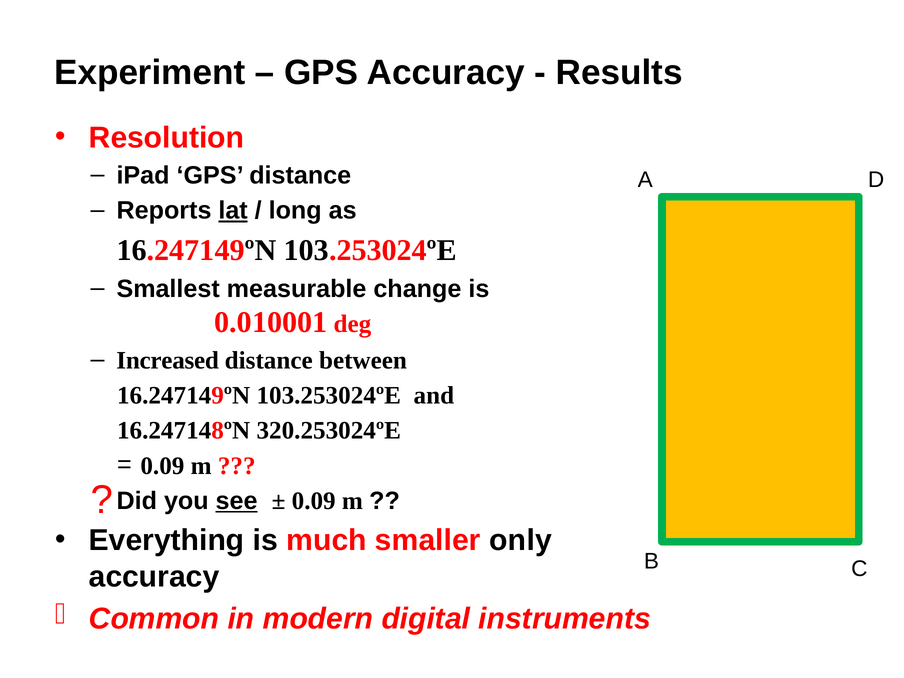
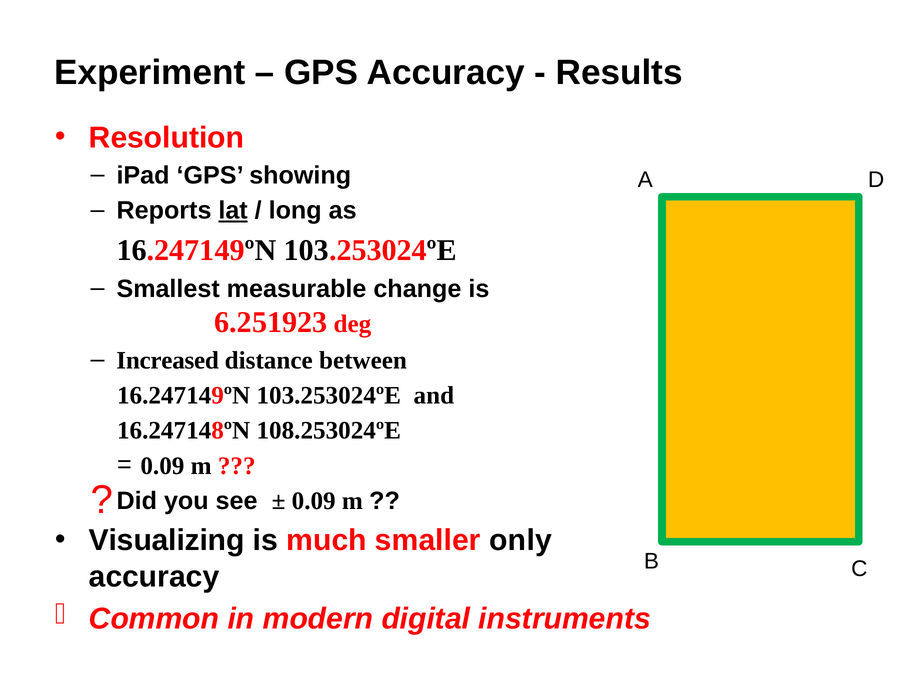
GPS distance: distance -> showing
0.010001: 0.010001 -> 6.251923
320.253024ºE: 320.253024ºE -> 108.253024ºE
see underline: present -> none
Everything: Everything -> Visualizing
